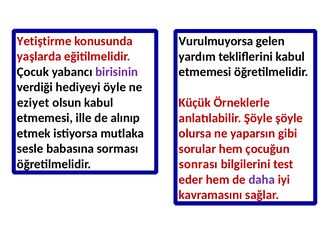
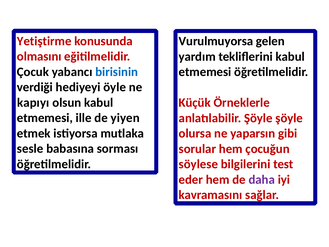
yaşlarda: yaşlarda -> olmasını
birisinin colour: purple -> blue
eziyet: eziyet -> kapıyı
alınıp: alınıp -> yiyen
sonrası: sonrası -> söylese
